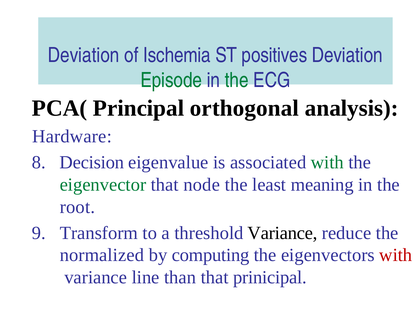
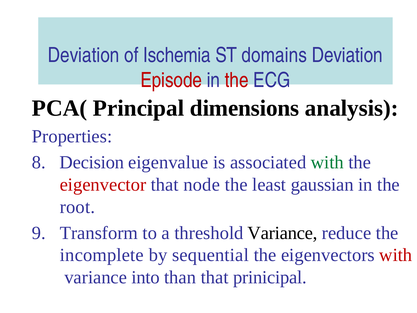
positives: positives -> domains
Episode colour: green -> red
the at (237, 80) colour: green -> red
orthogonal: orthogonal -> dimensions
Hardware: Hardware -> Properties
eigenvector colour: green -> red
meaning: meaning -> gaussian
normalized: normalized -> incomplete
computing: computing -> sequential
line: line -> into
